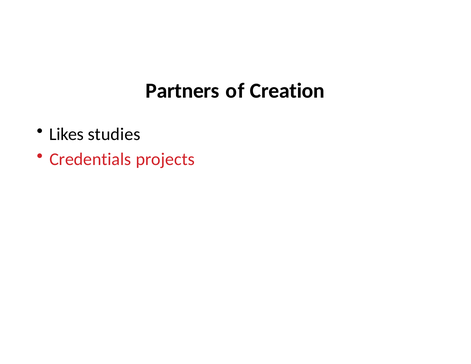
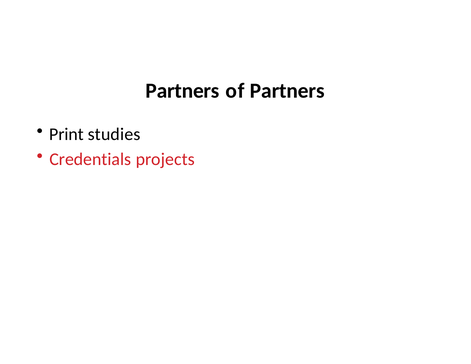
of Creation: Creation -> Partners
Likes: Likes -> Print
